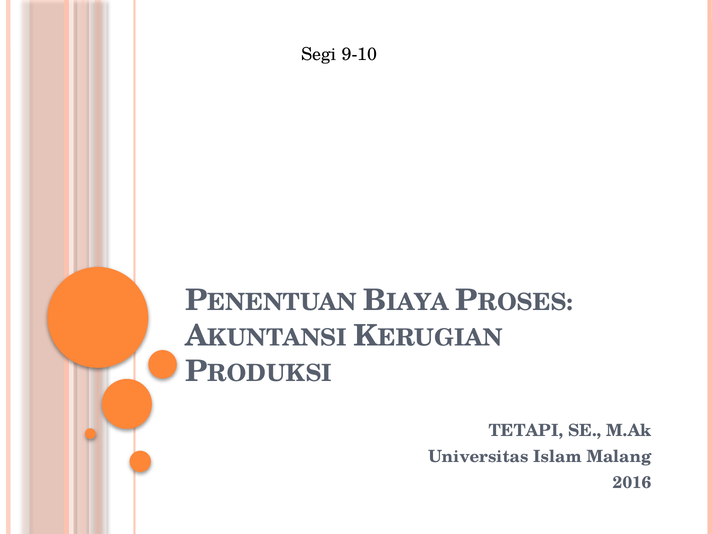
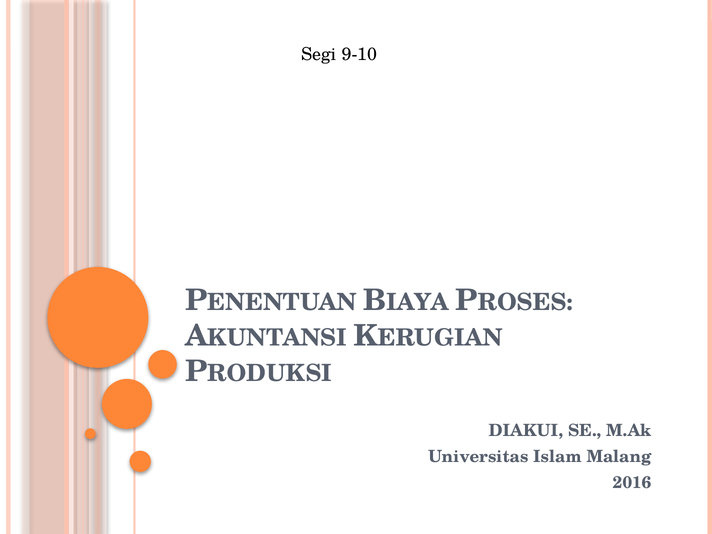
TETAPI: TETAPI -> DIAKUI
